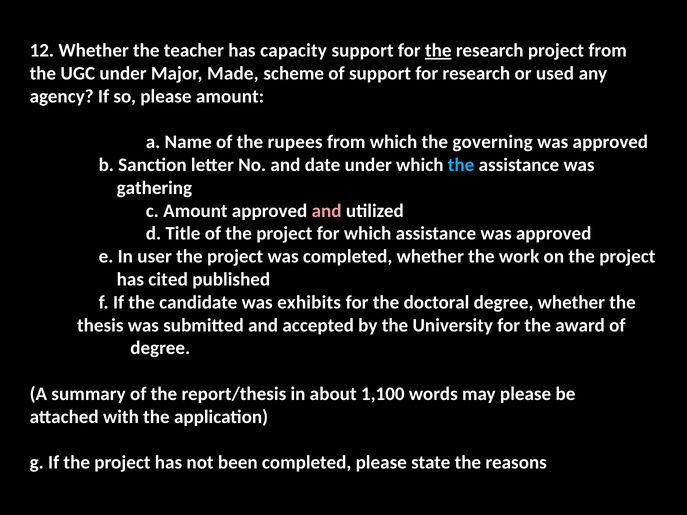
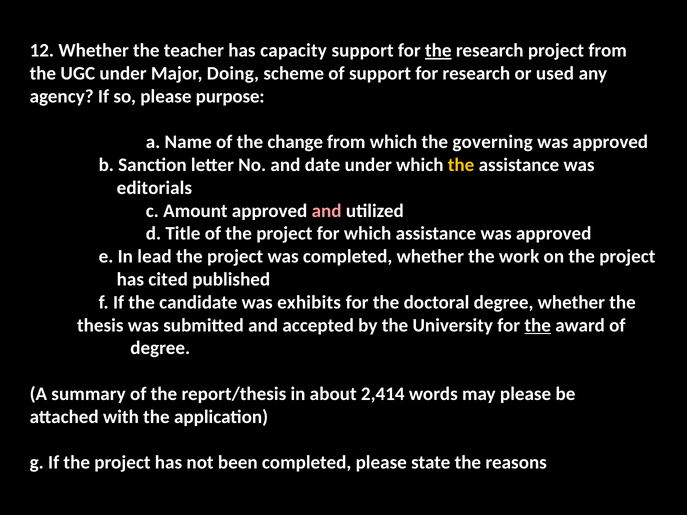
Made: Made -> Doing
please amount: amount -> purpose
rupees: rupees -> change
the at (461, 165) colour: light blue -> yellow
gathering: gathering -> editorials
user: user -> lead
the at (538, 325) underline: none -> present
1,100: 1,100 -> 2,414
